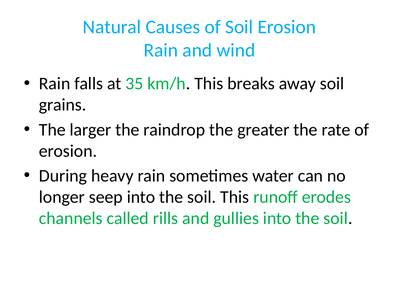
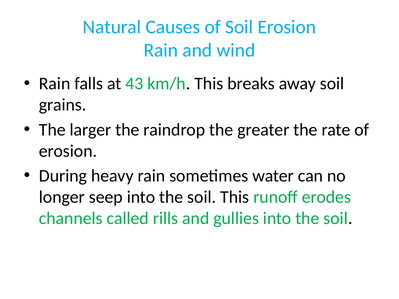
35: 35 -> 43
